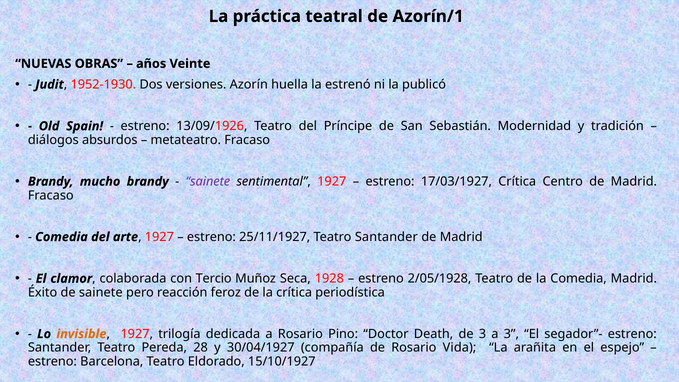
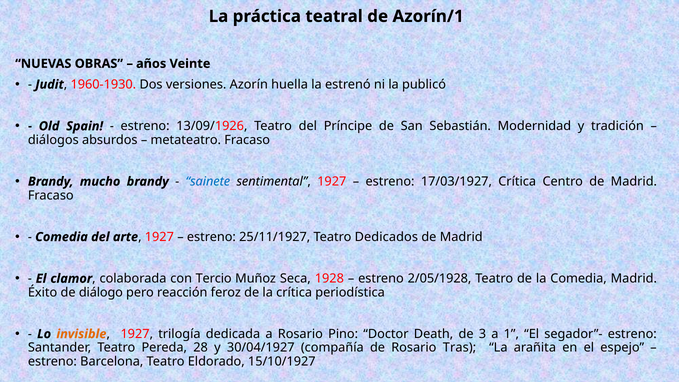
1952-1930: 1952-1930 -> 1960-1930
sainete at (208, 182) colour: purple -> blue
Teatro Santander: Santander -> Dedicados
de sainete: sainete -> diálogo
a 3: 3 -> 1
Vida: Vida -> Tras
